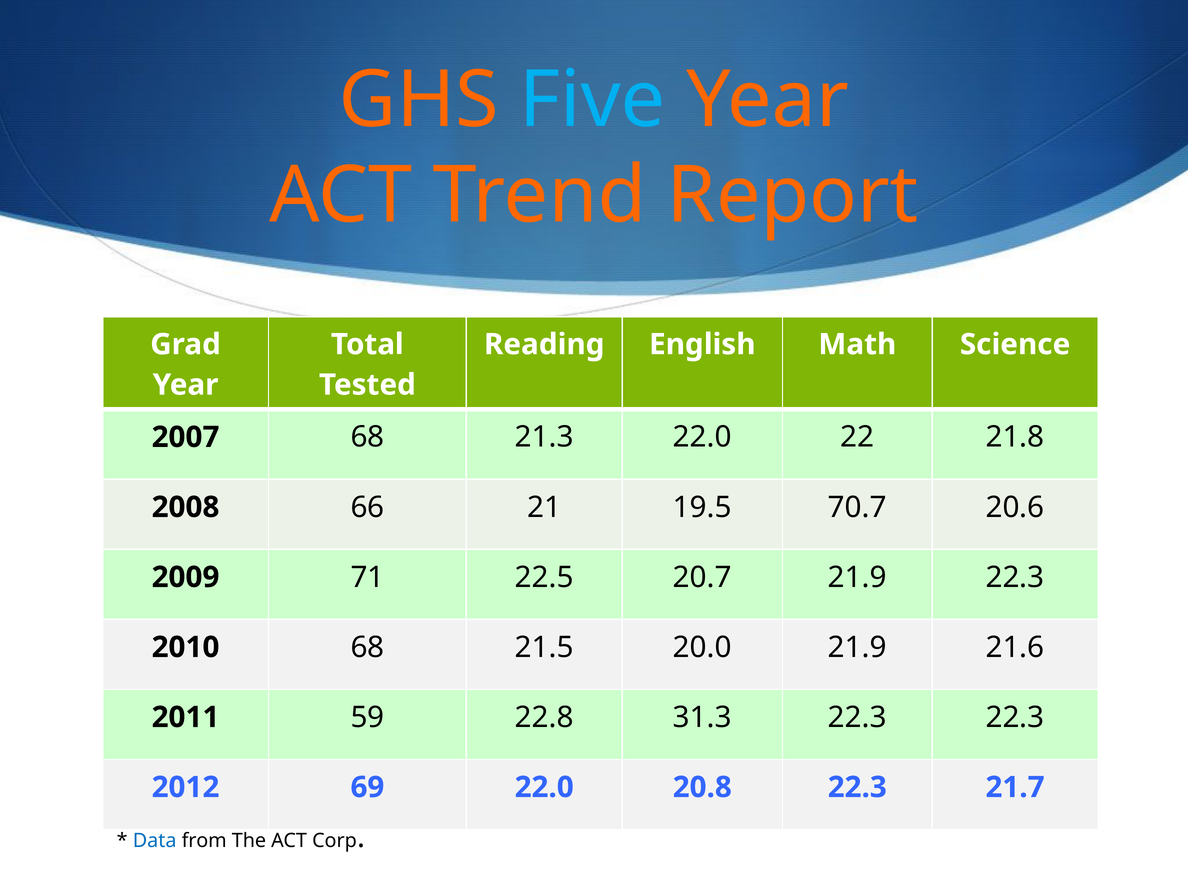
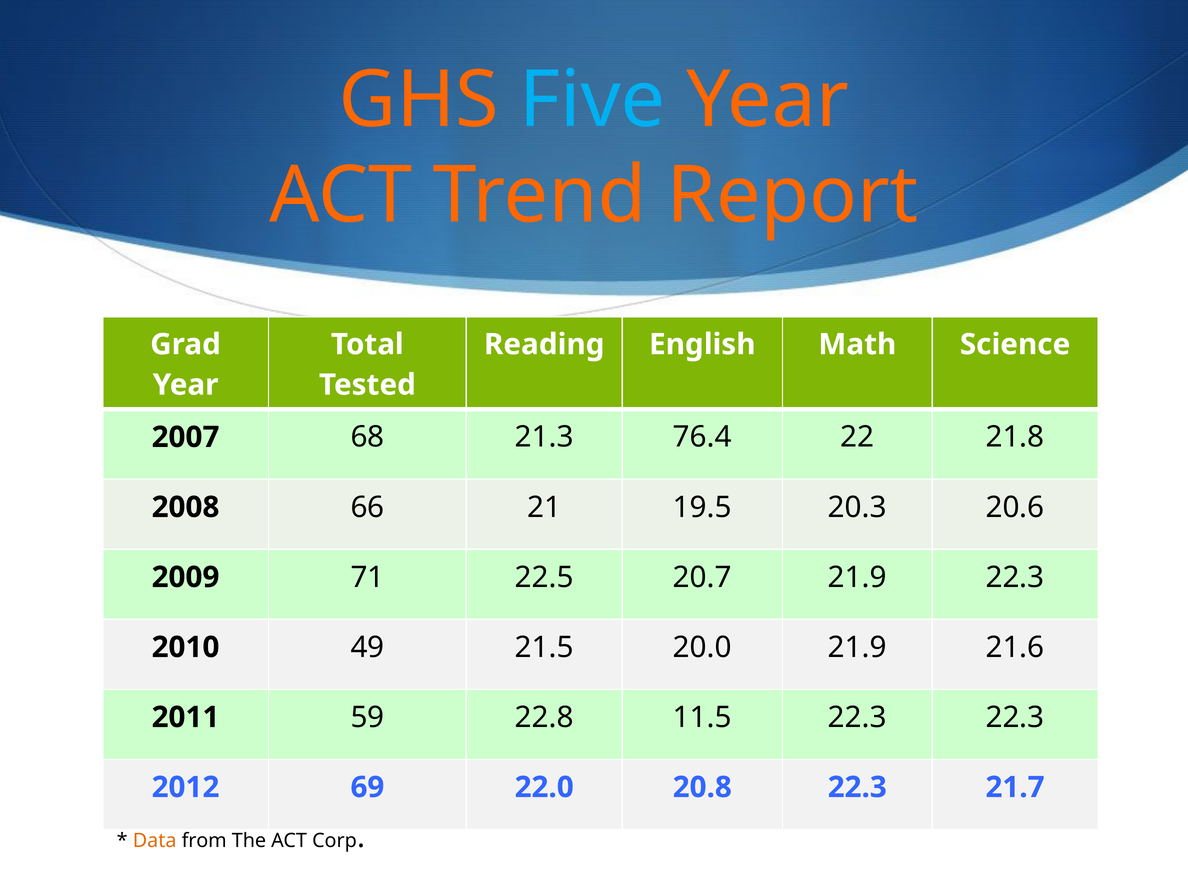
21.3 22.0: 22.0 -> 76.4
70.7: 70.7 -> 20.3
2010 68: 68 -> 49
31.3: 31.3 -> 11.5
Data colour: blue -> orange
